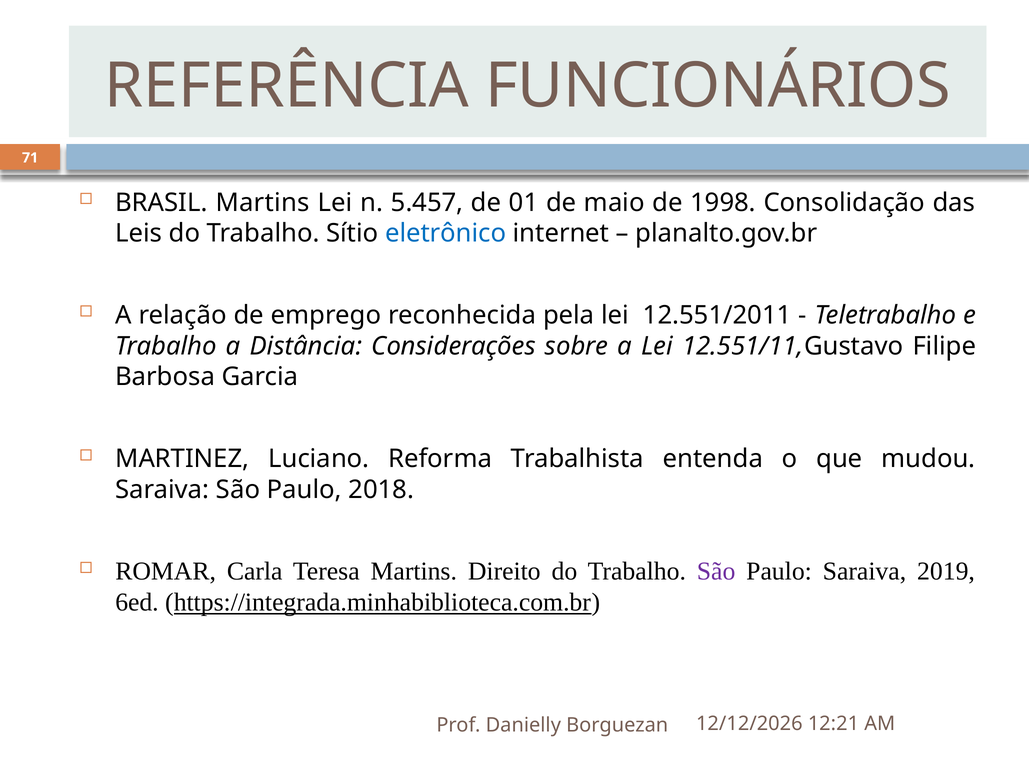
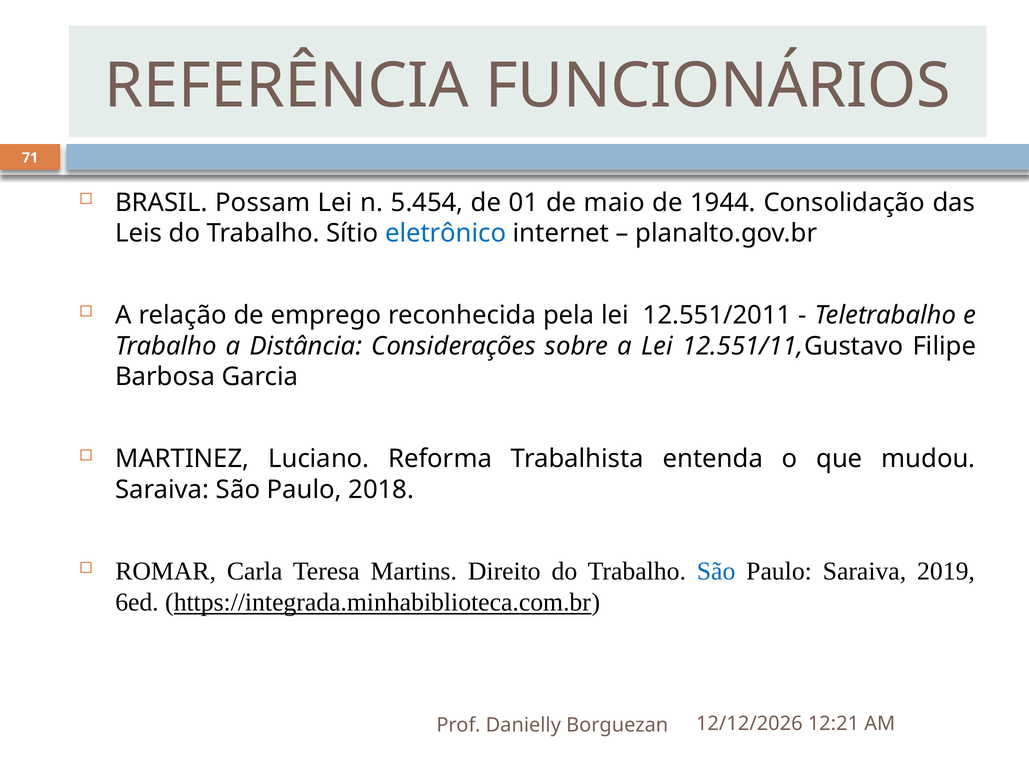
BRASIL Martins: Martins -> Possam
5.457: 5.457 -> 5.454
1998: 1998 -> 1944
São at (716, 571) colour: purple -> blue
